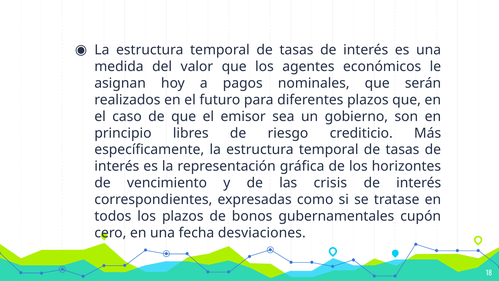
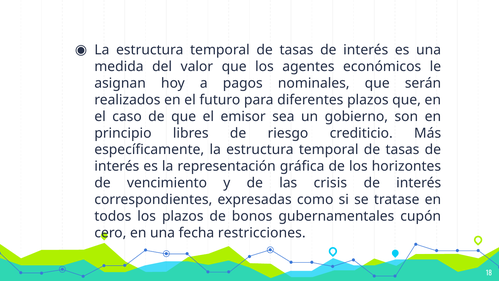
desviaciones: desviaciones -> restricciones
